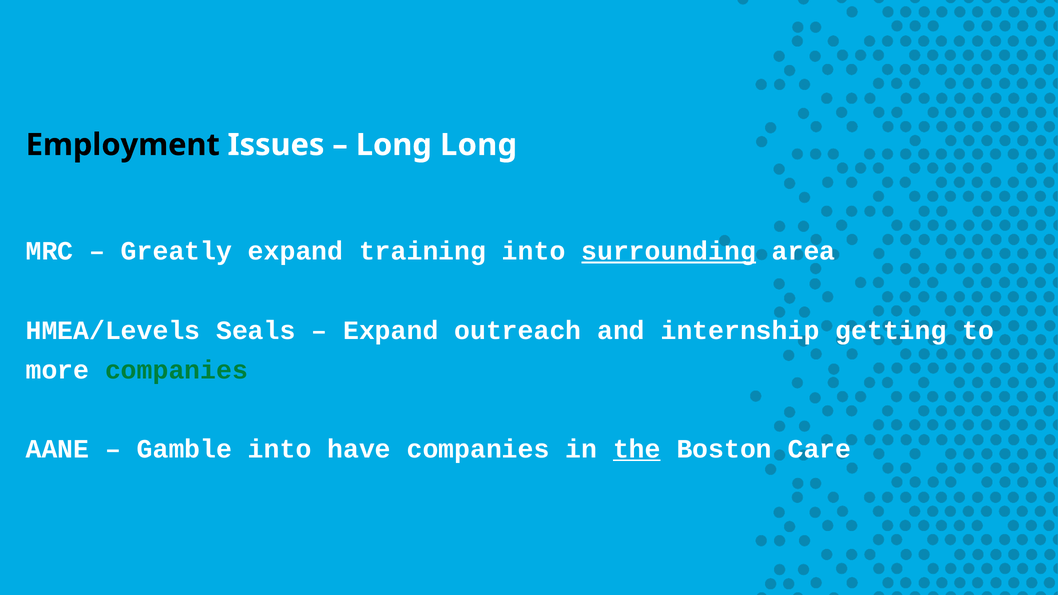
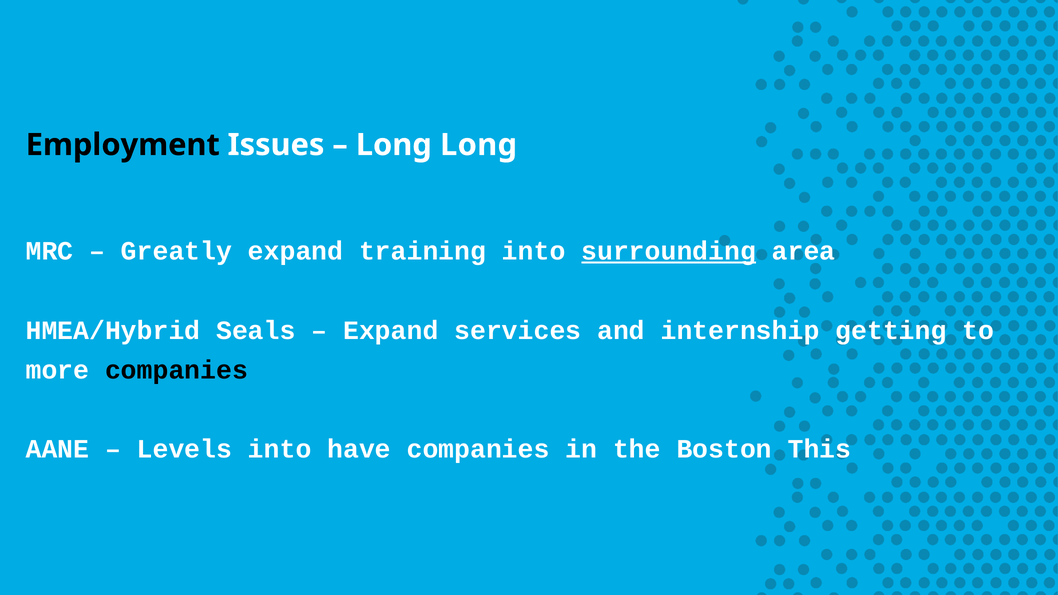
HMEA/Levels: HMEA/Levels -> HMEA/Hybrid
outreach: outreach -> services
companies at (176, 370) colour: green -> black
Gamble: Gamble -> Levels
the underline: present -> none
Care: Care -> This
